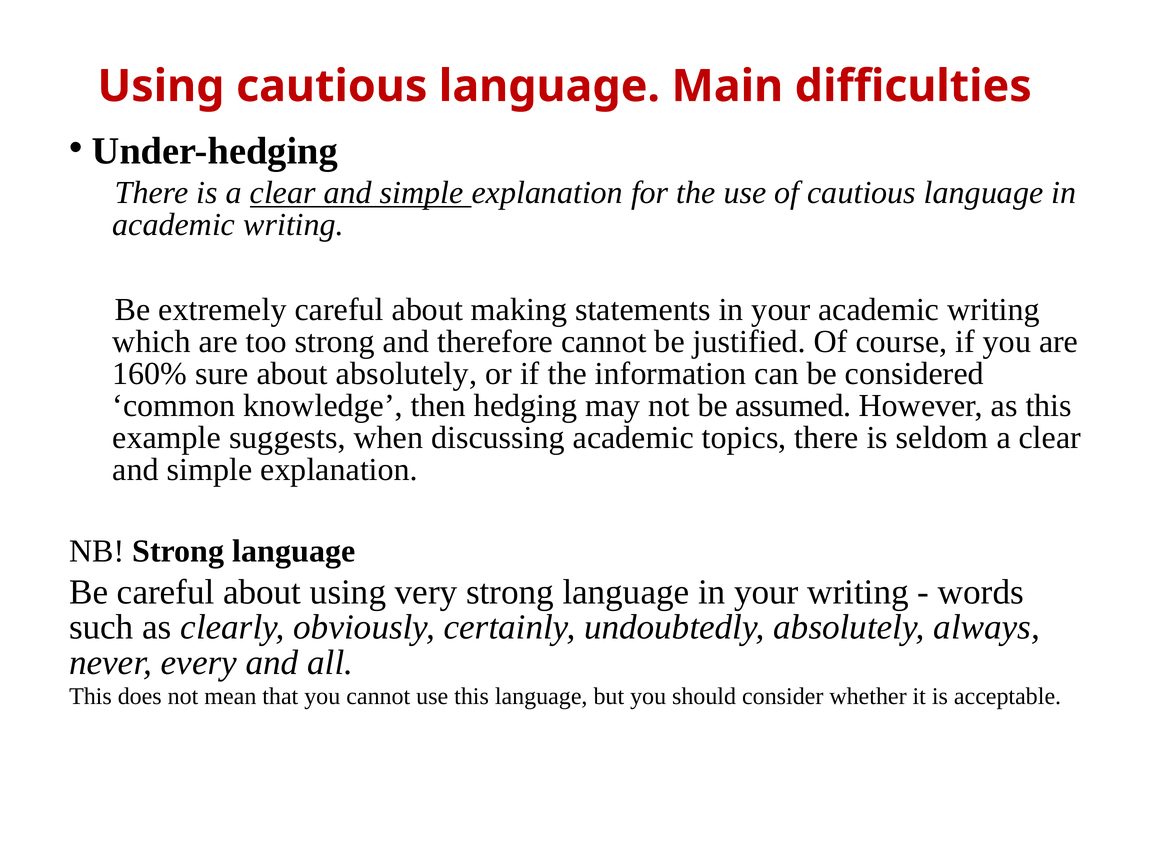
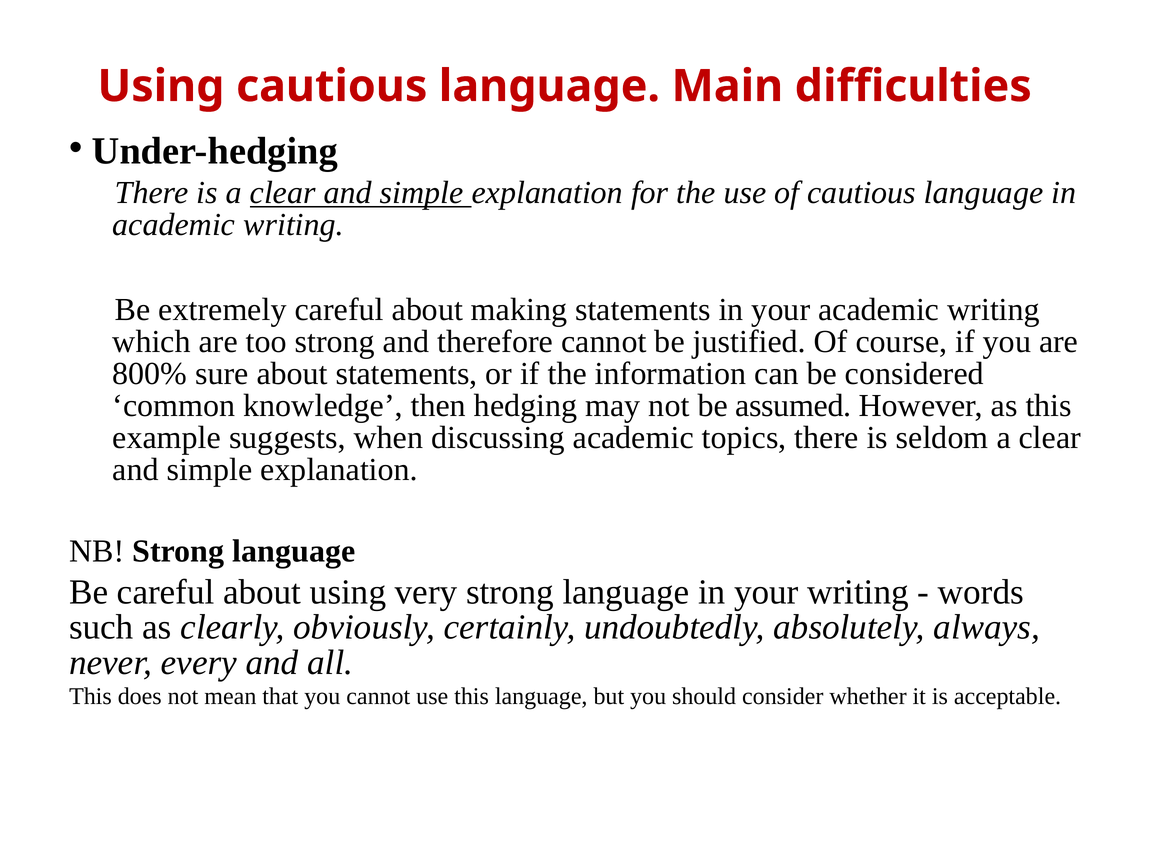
160%: 160% -> 800%
about absolutely: absolutely -> statements
